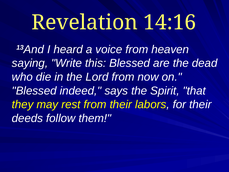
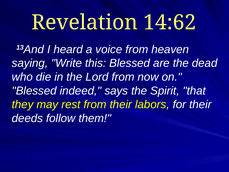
14:16: 14:16 -> 14:62
